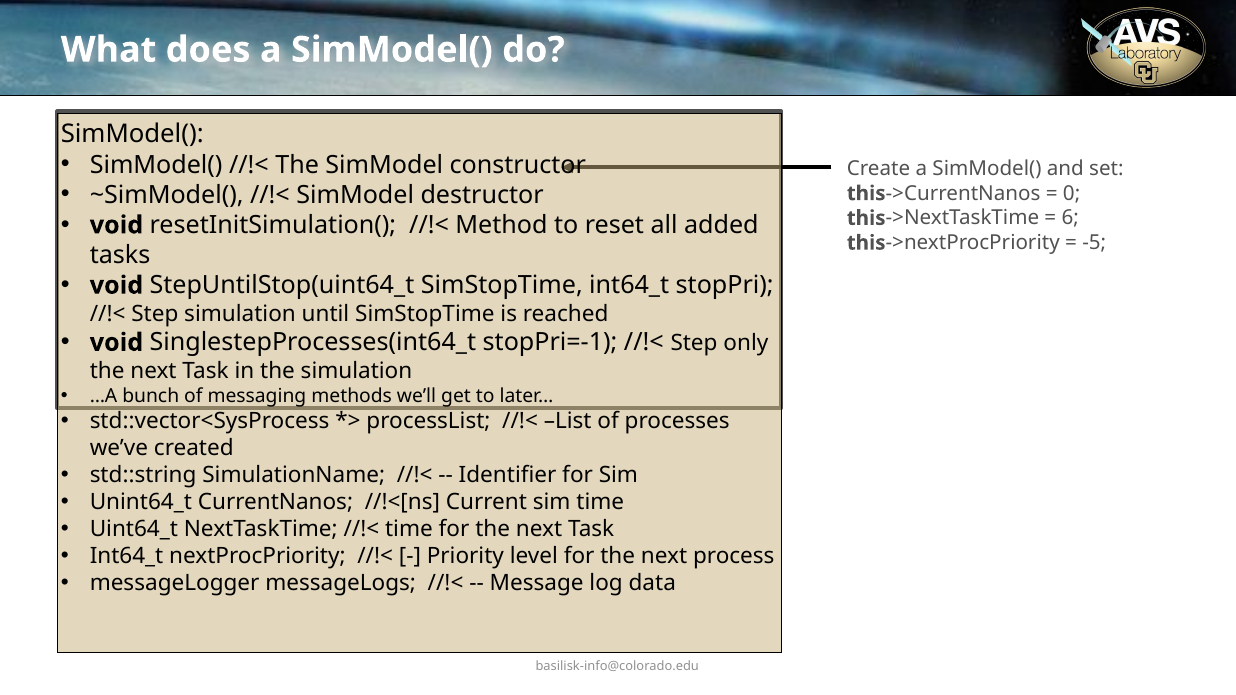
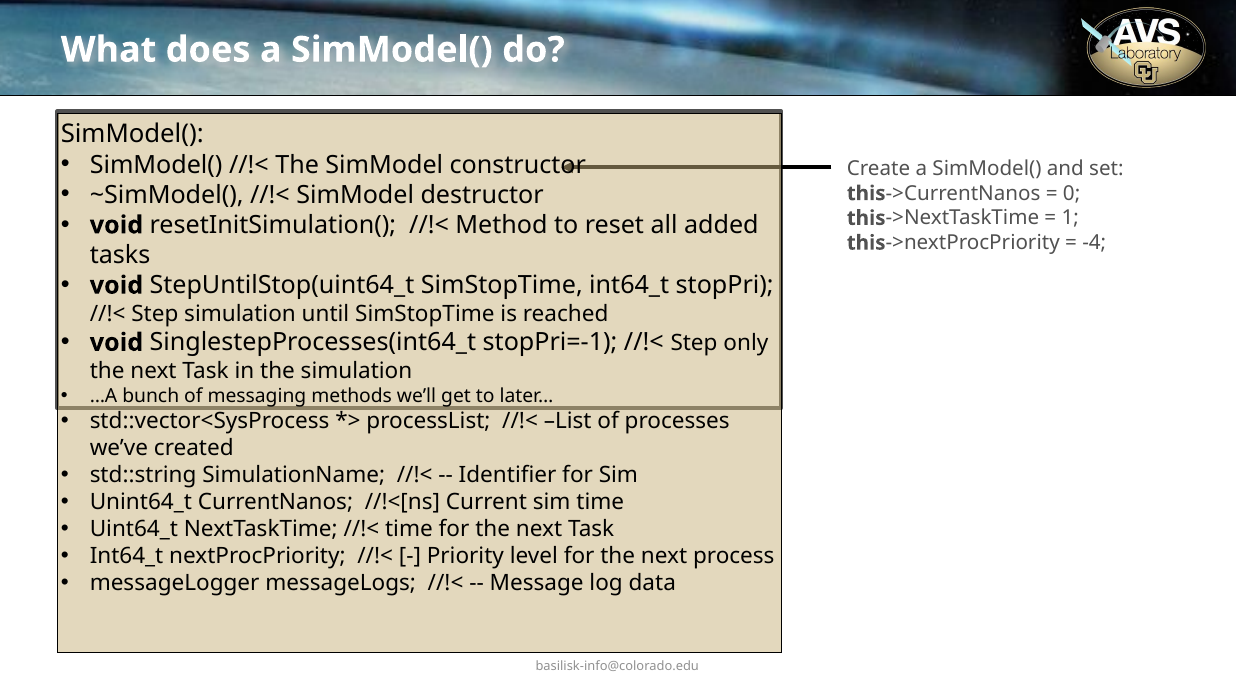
6: 6 -> 1
-5: -5 -> -4
